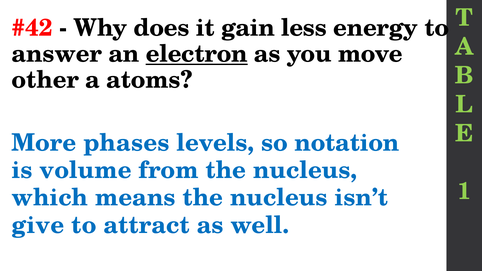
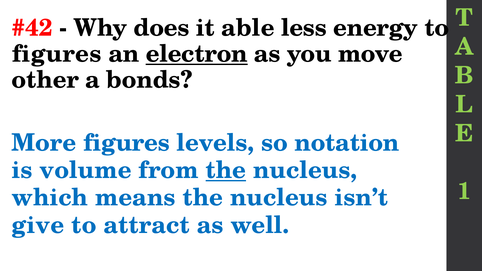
gain: gain -> able
answer at (57, 54): answer -> figures
atoms: atoms -> bonds
More phases: phases -> figures
the at (226, 170) underline: none -> present
